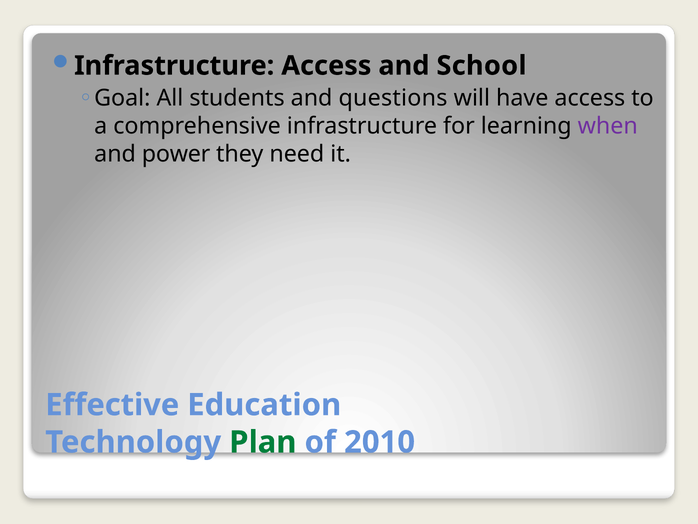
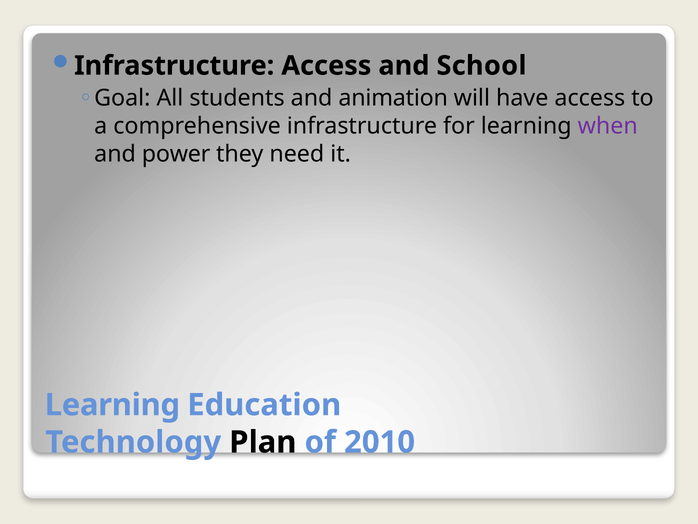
questions: questions -> animation
Effective at (112, 405): Effective -> Learning
Plan colour: green -> black
